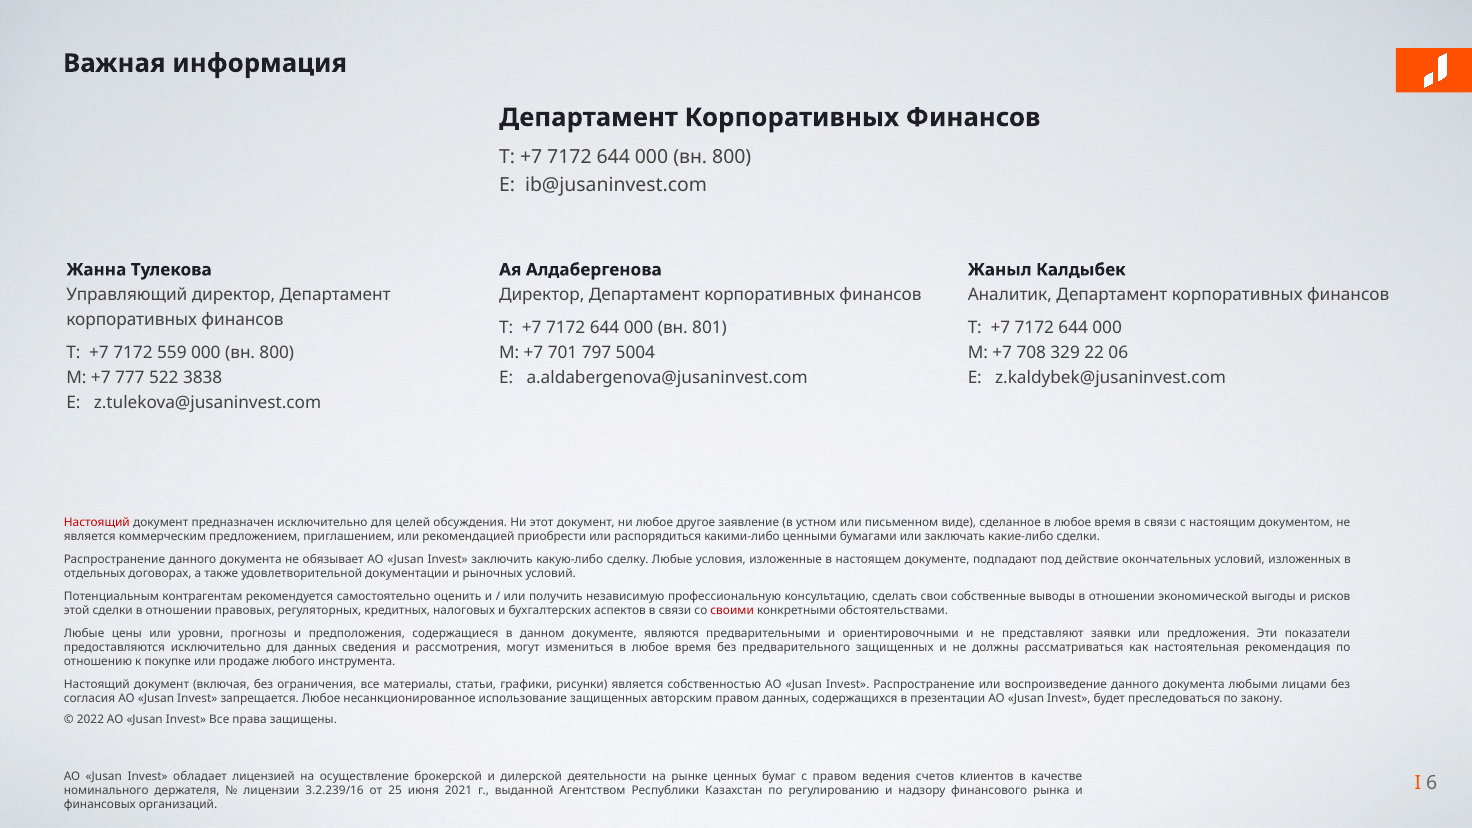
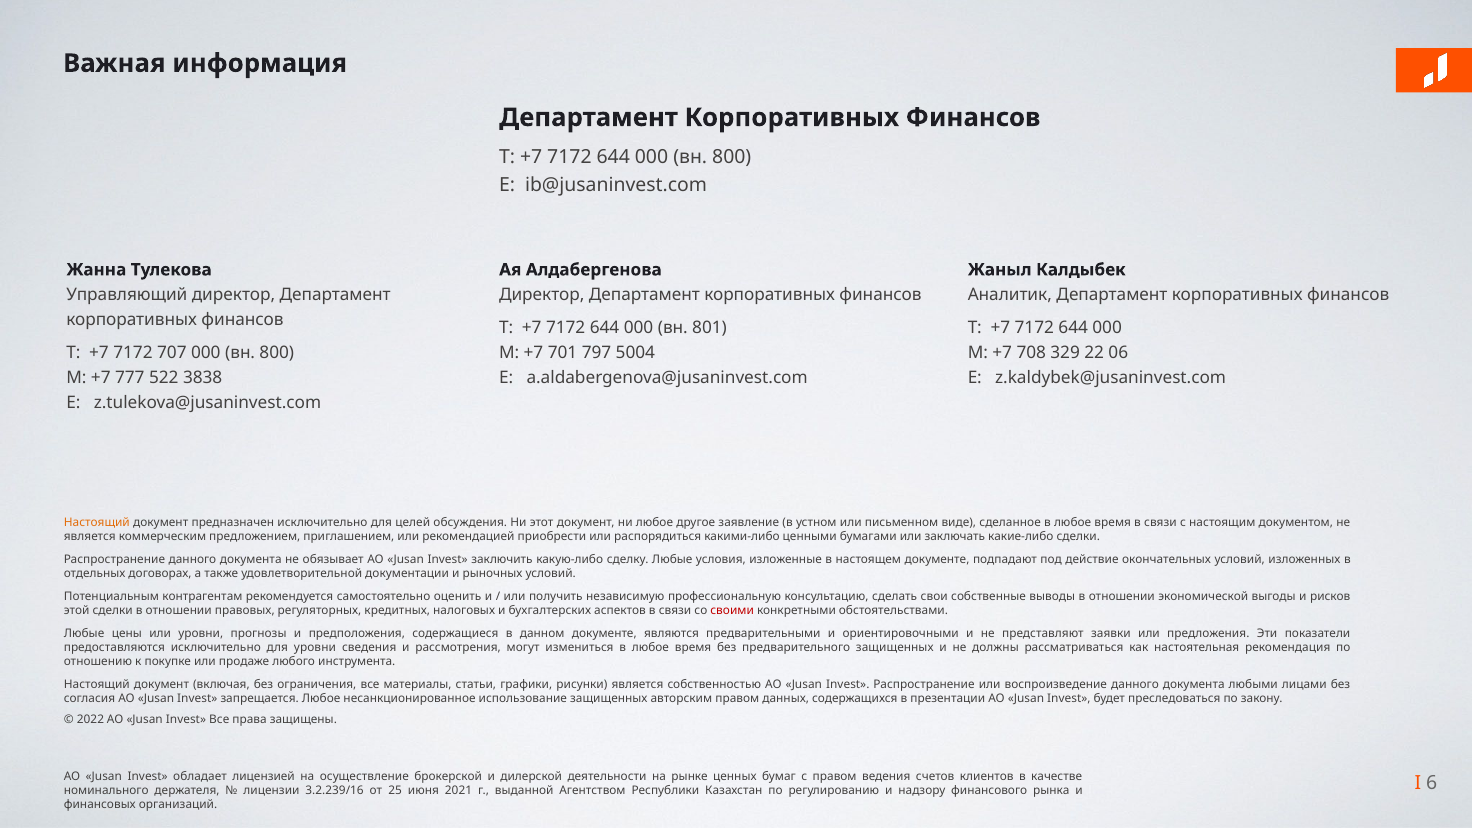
559: 559 -> 707
Настоящий at (97, 522) colour: red -> orange
для данных: данных -> уровни
